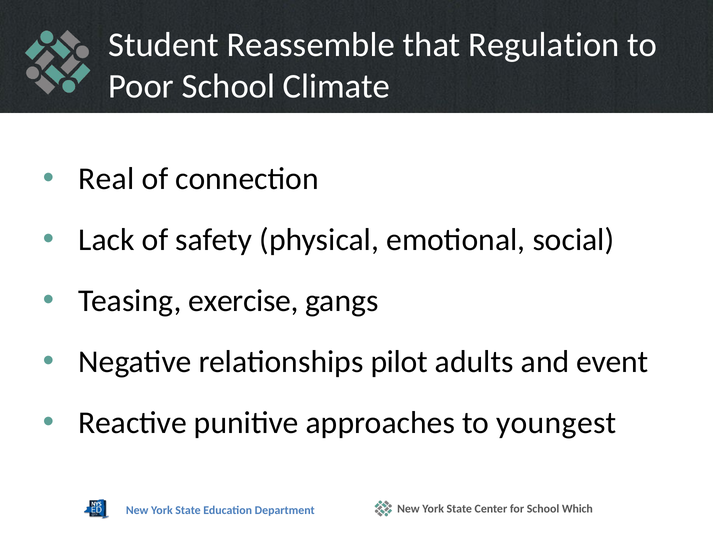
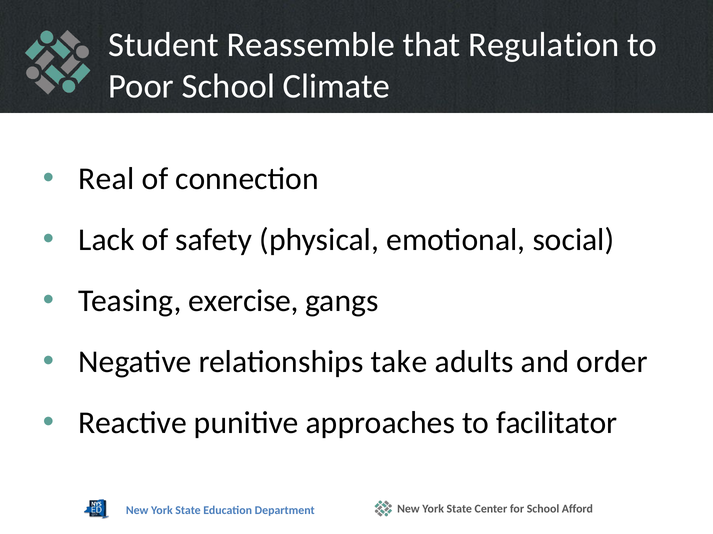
pilot: pilot -> take
event: event -> order
youngest: youngest -> facilitator
Which: Which -> Afford
